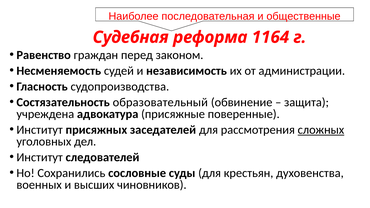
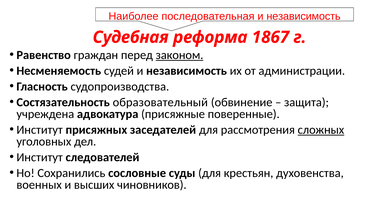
последовательная и общественные: общественные -> независимость
1164: 1164 -> 1867
законом underline: none -> present
